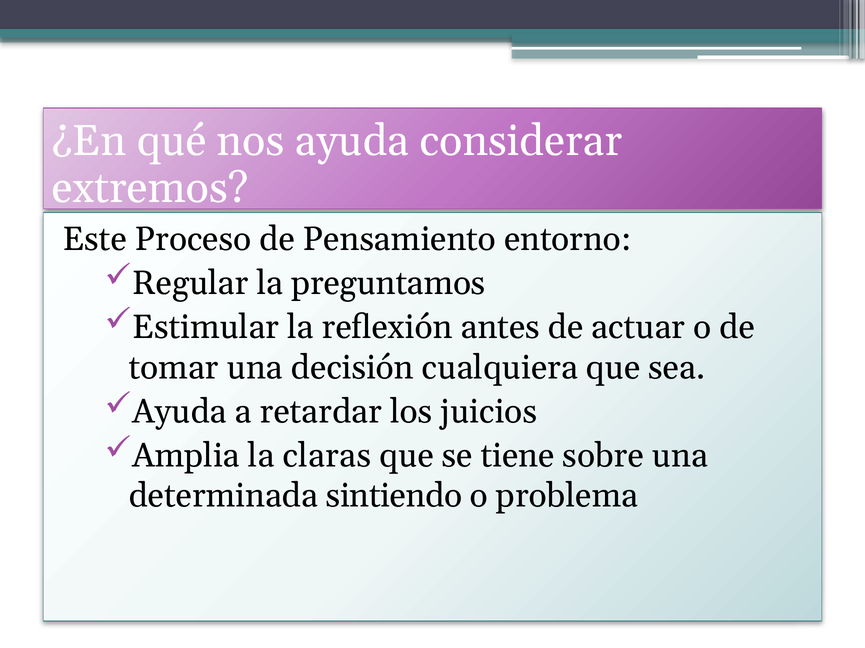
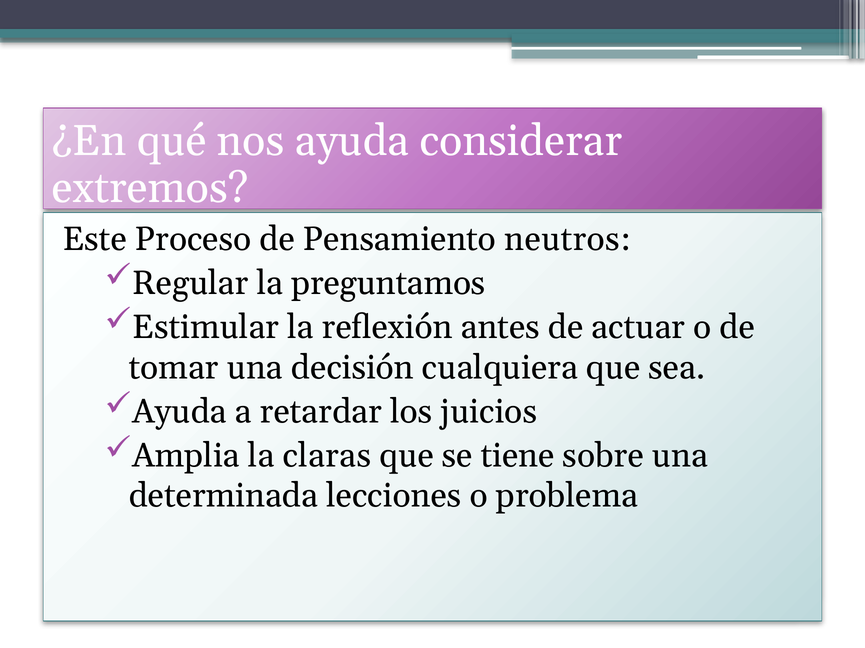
entorno: entorno -> neutros
sintiendo: sintiendo -> lecciones
